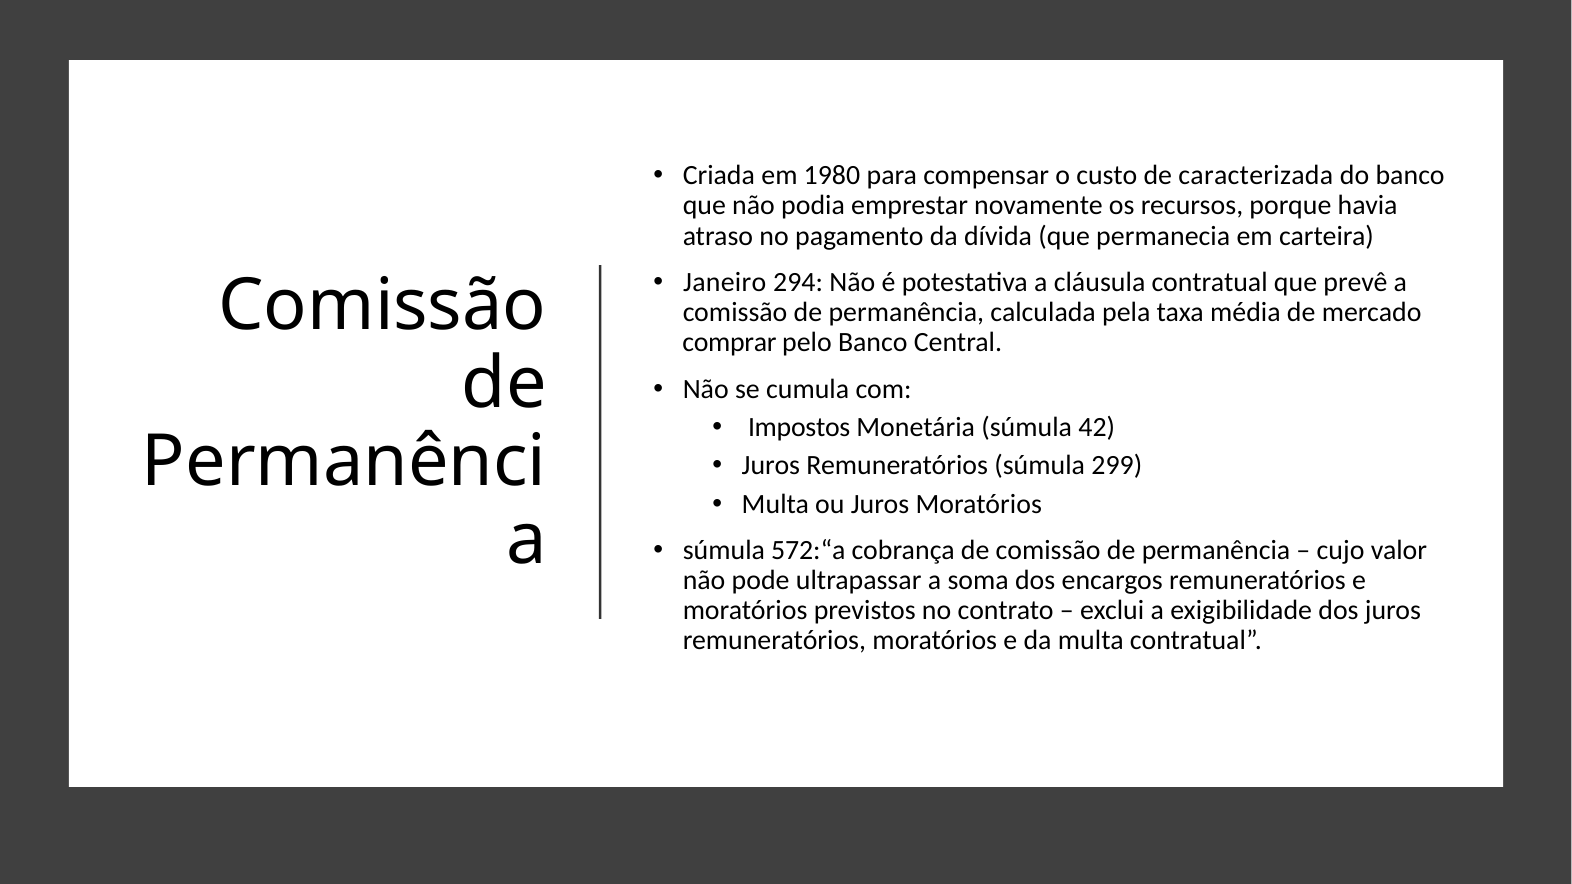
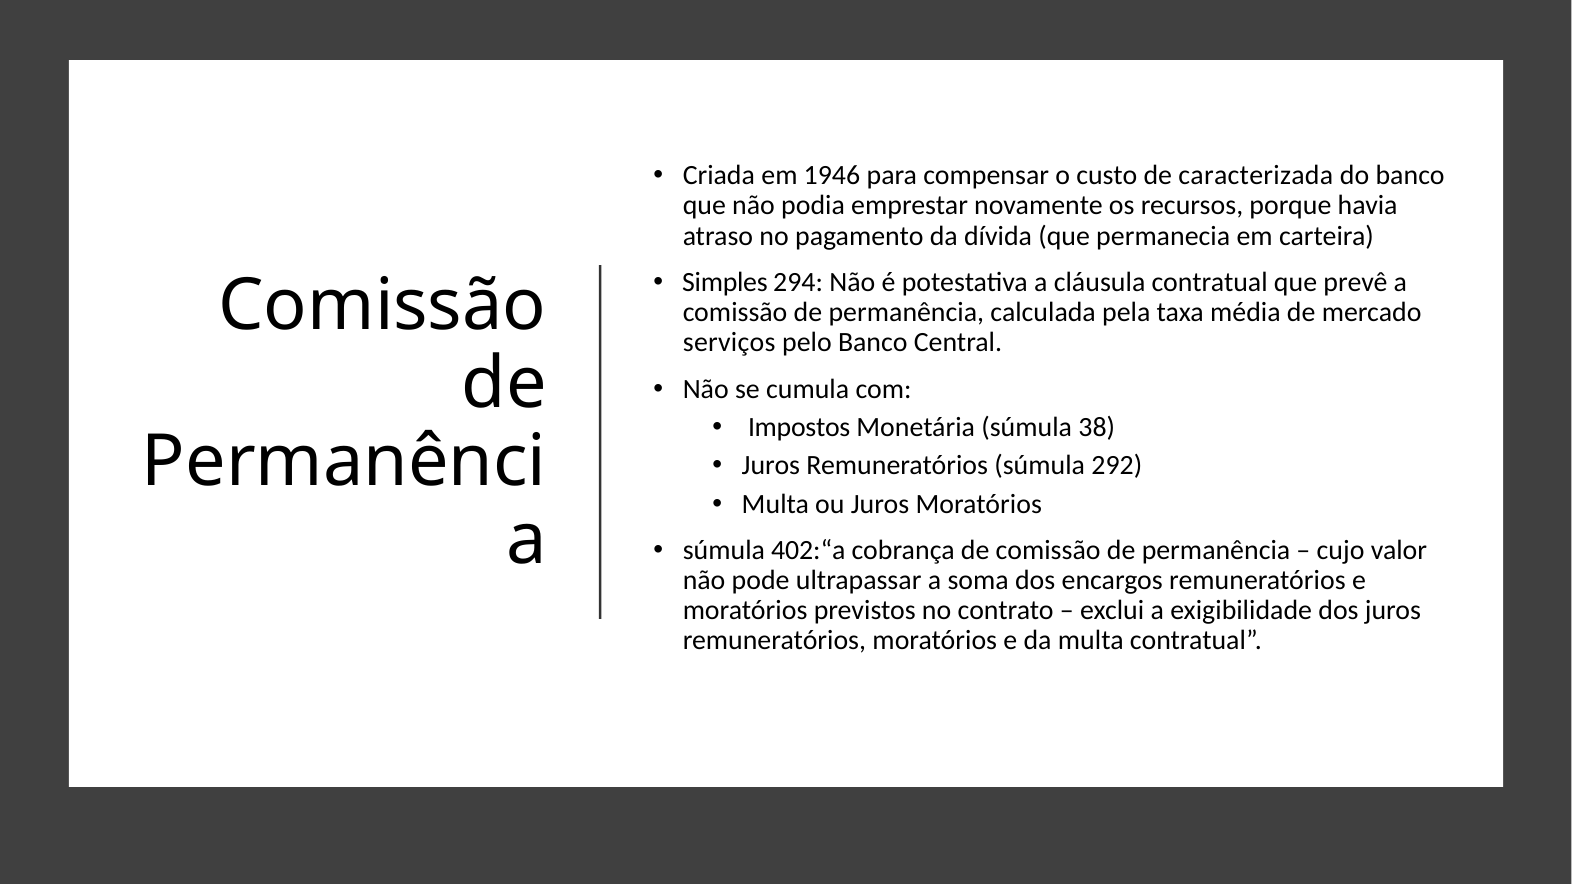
1980: 1980 -> 1946
Janeiro: Janeiro -> Simples
comprar: comprar -> serviços
42: 42 -> 38
299: 299 -> 292
572:“a: 572:“a -> 402:“a
